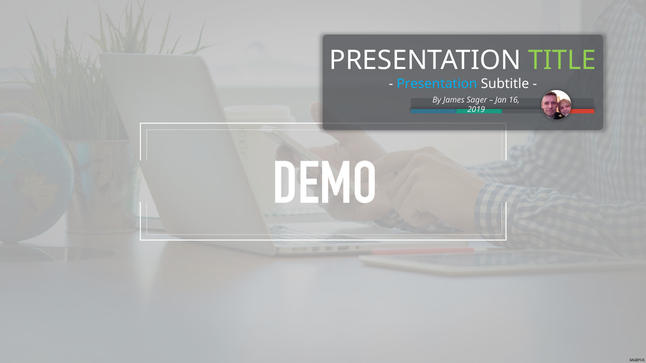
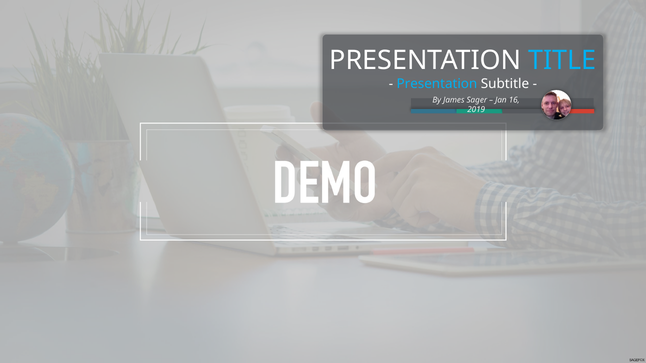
TITLE colour: light green -> light blue
